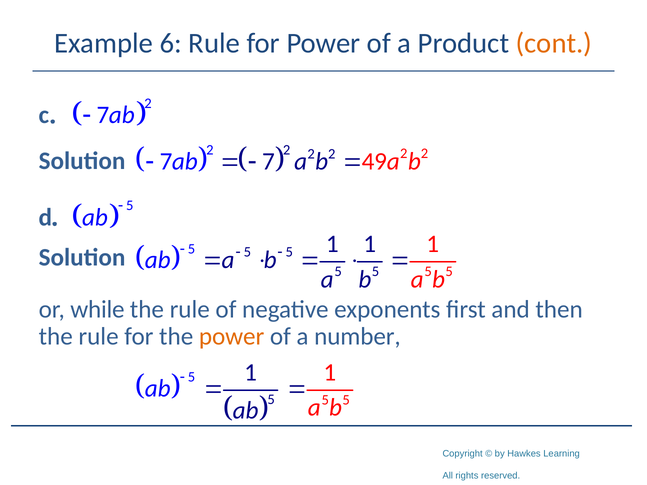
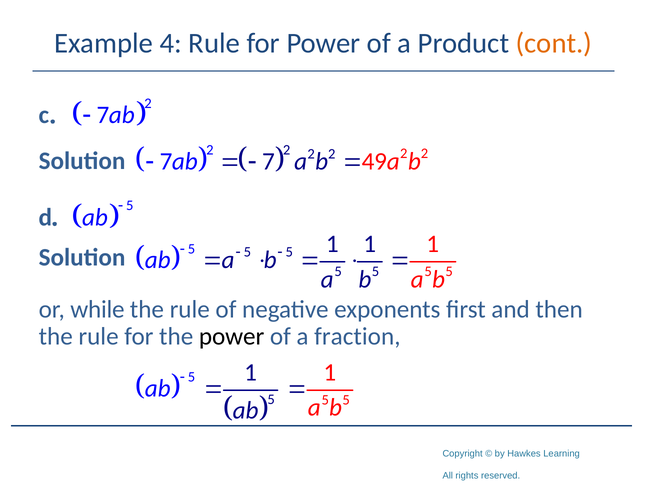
6: 6 -> 4
power at (232, 337) colour: orange -> black
number: number -> fraction
